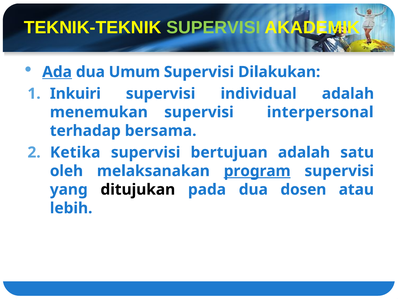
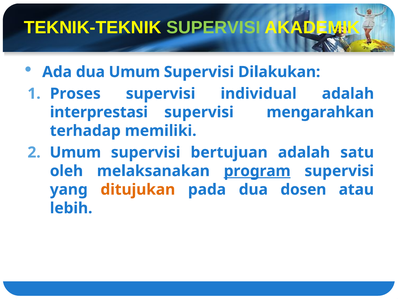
Ada underline: present -> none
Inkuiri: Inkuiri -> Proses
menemukan: menemukan -> interprestasi
interpersonal: interpersonal -> mengarahkan
bersama: bersama -> memiliki
Ketika at (75, 152): Ketika -> Umum
ditujukan colour: black -> orange
